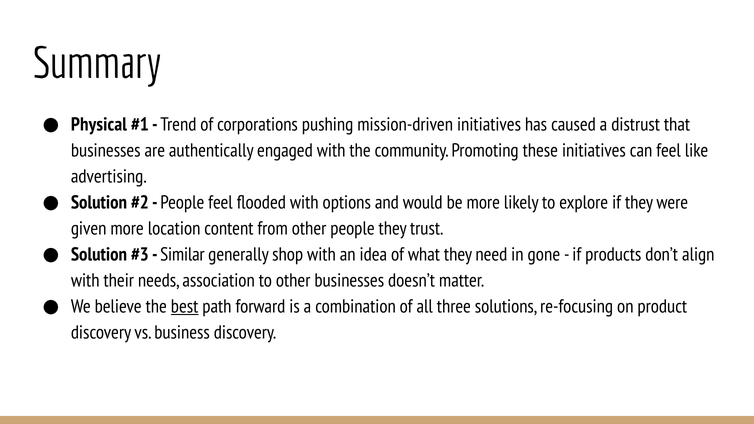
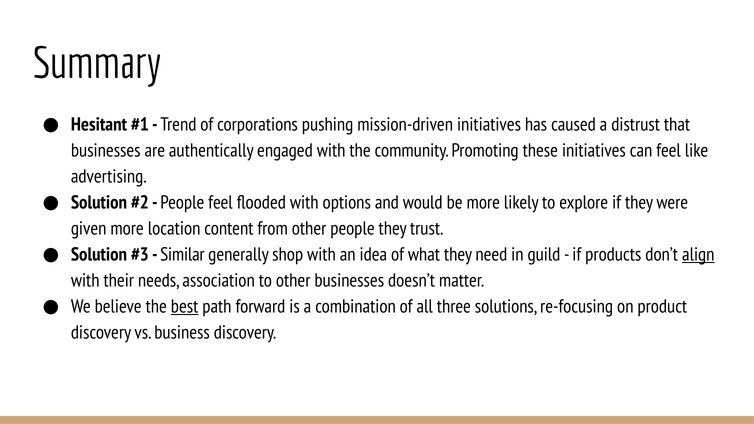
Physical: Physical -> Hesitant
gone: gone -> guild
align underline: none -> present
